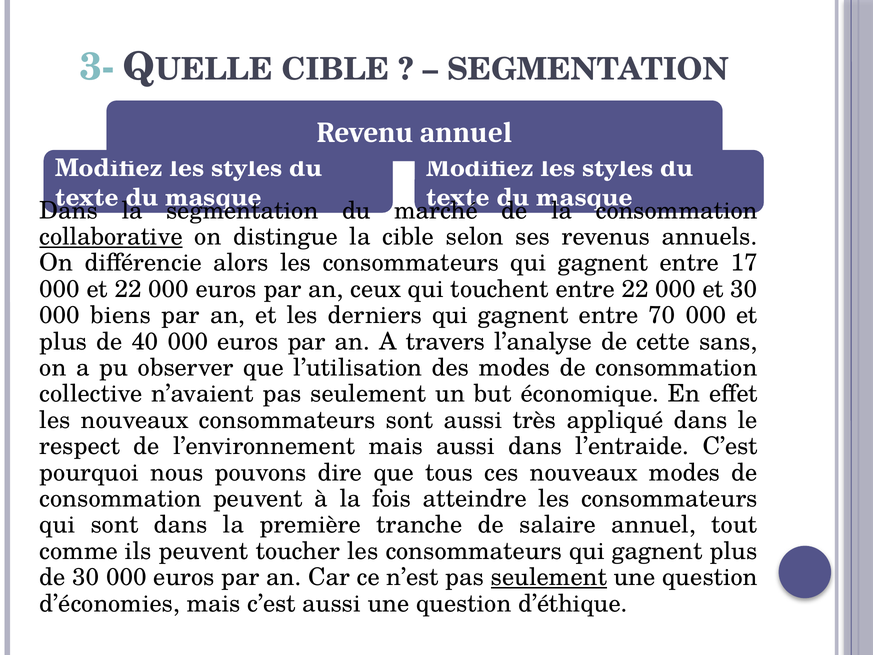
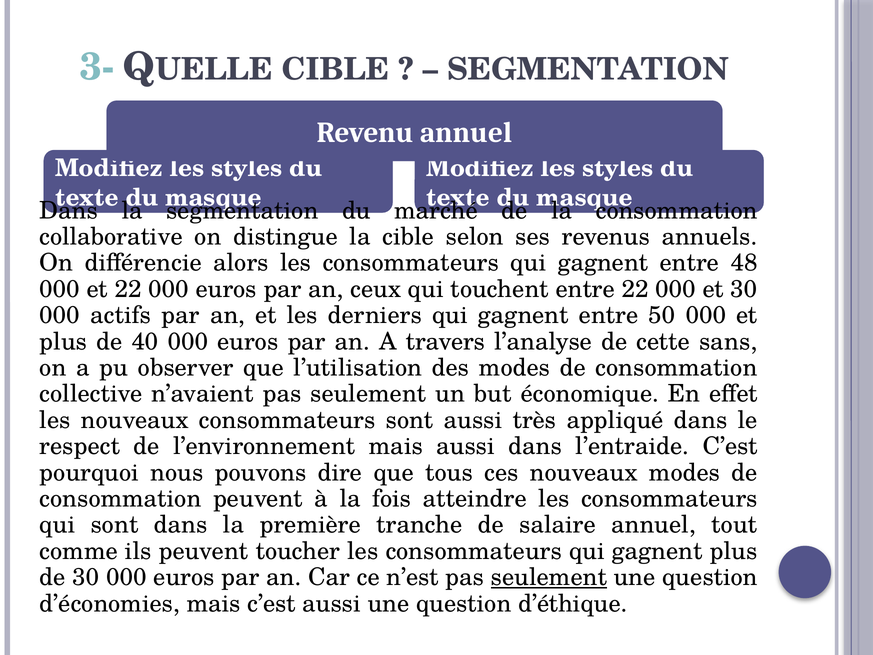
collaborative underline: present -> none
17: 17 -> 48
biens: biens -> actifs
70: 70 -> 50
